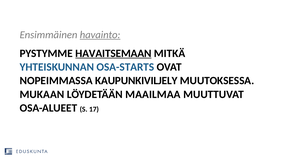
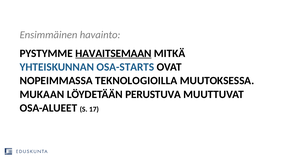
havainto underline: present -> none
KAUPUNKIVILJELY: KAUPUNKIVILJELY -> TEKNOLOGIOILLA
MAAILMAA: MAAILMAA -> PERUSTUVA
